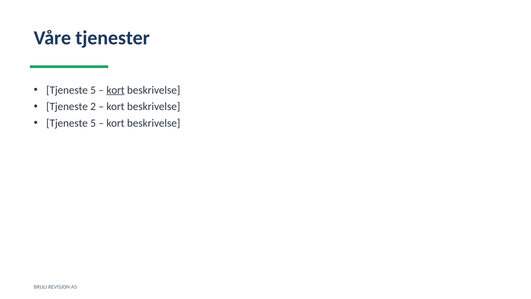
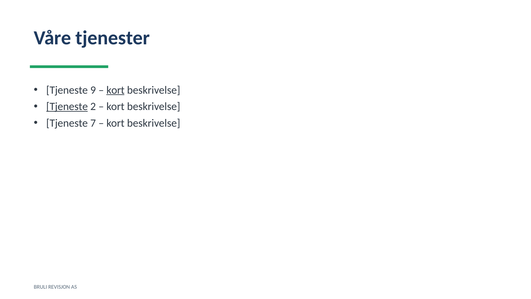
5 at (93, 90): 5 -> 9
Tjeneste at (67, 107) underline: none -> present
5 at (93, 123): 5 -> 7
